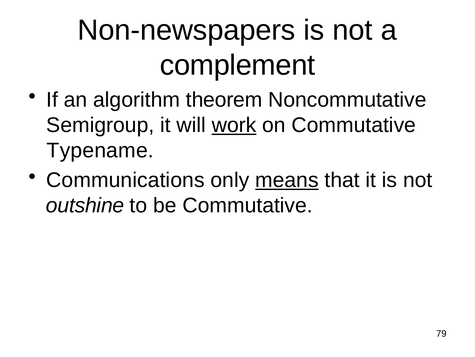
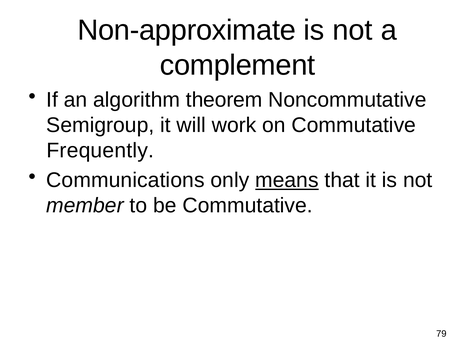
Non-newspapers: Non-newspapers -> Non-approximate
work underline: present -> none
Typename: Typename -> Frequently
outshine: outshine -> member
